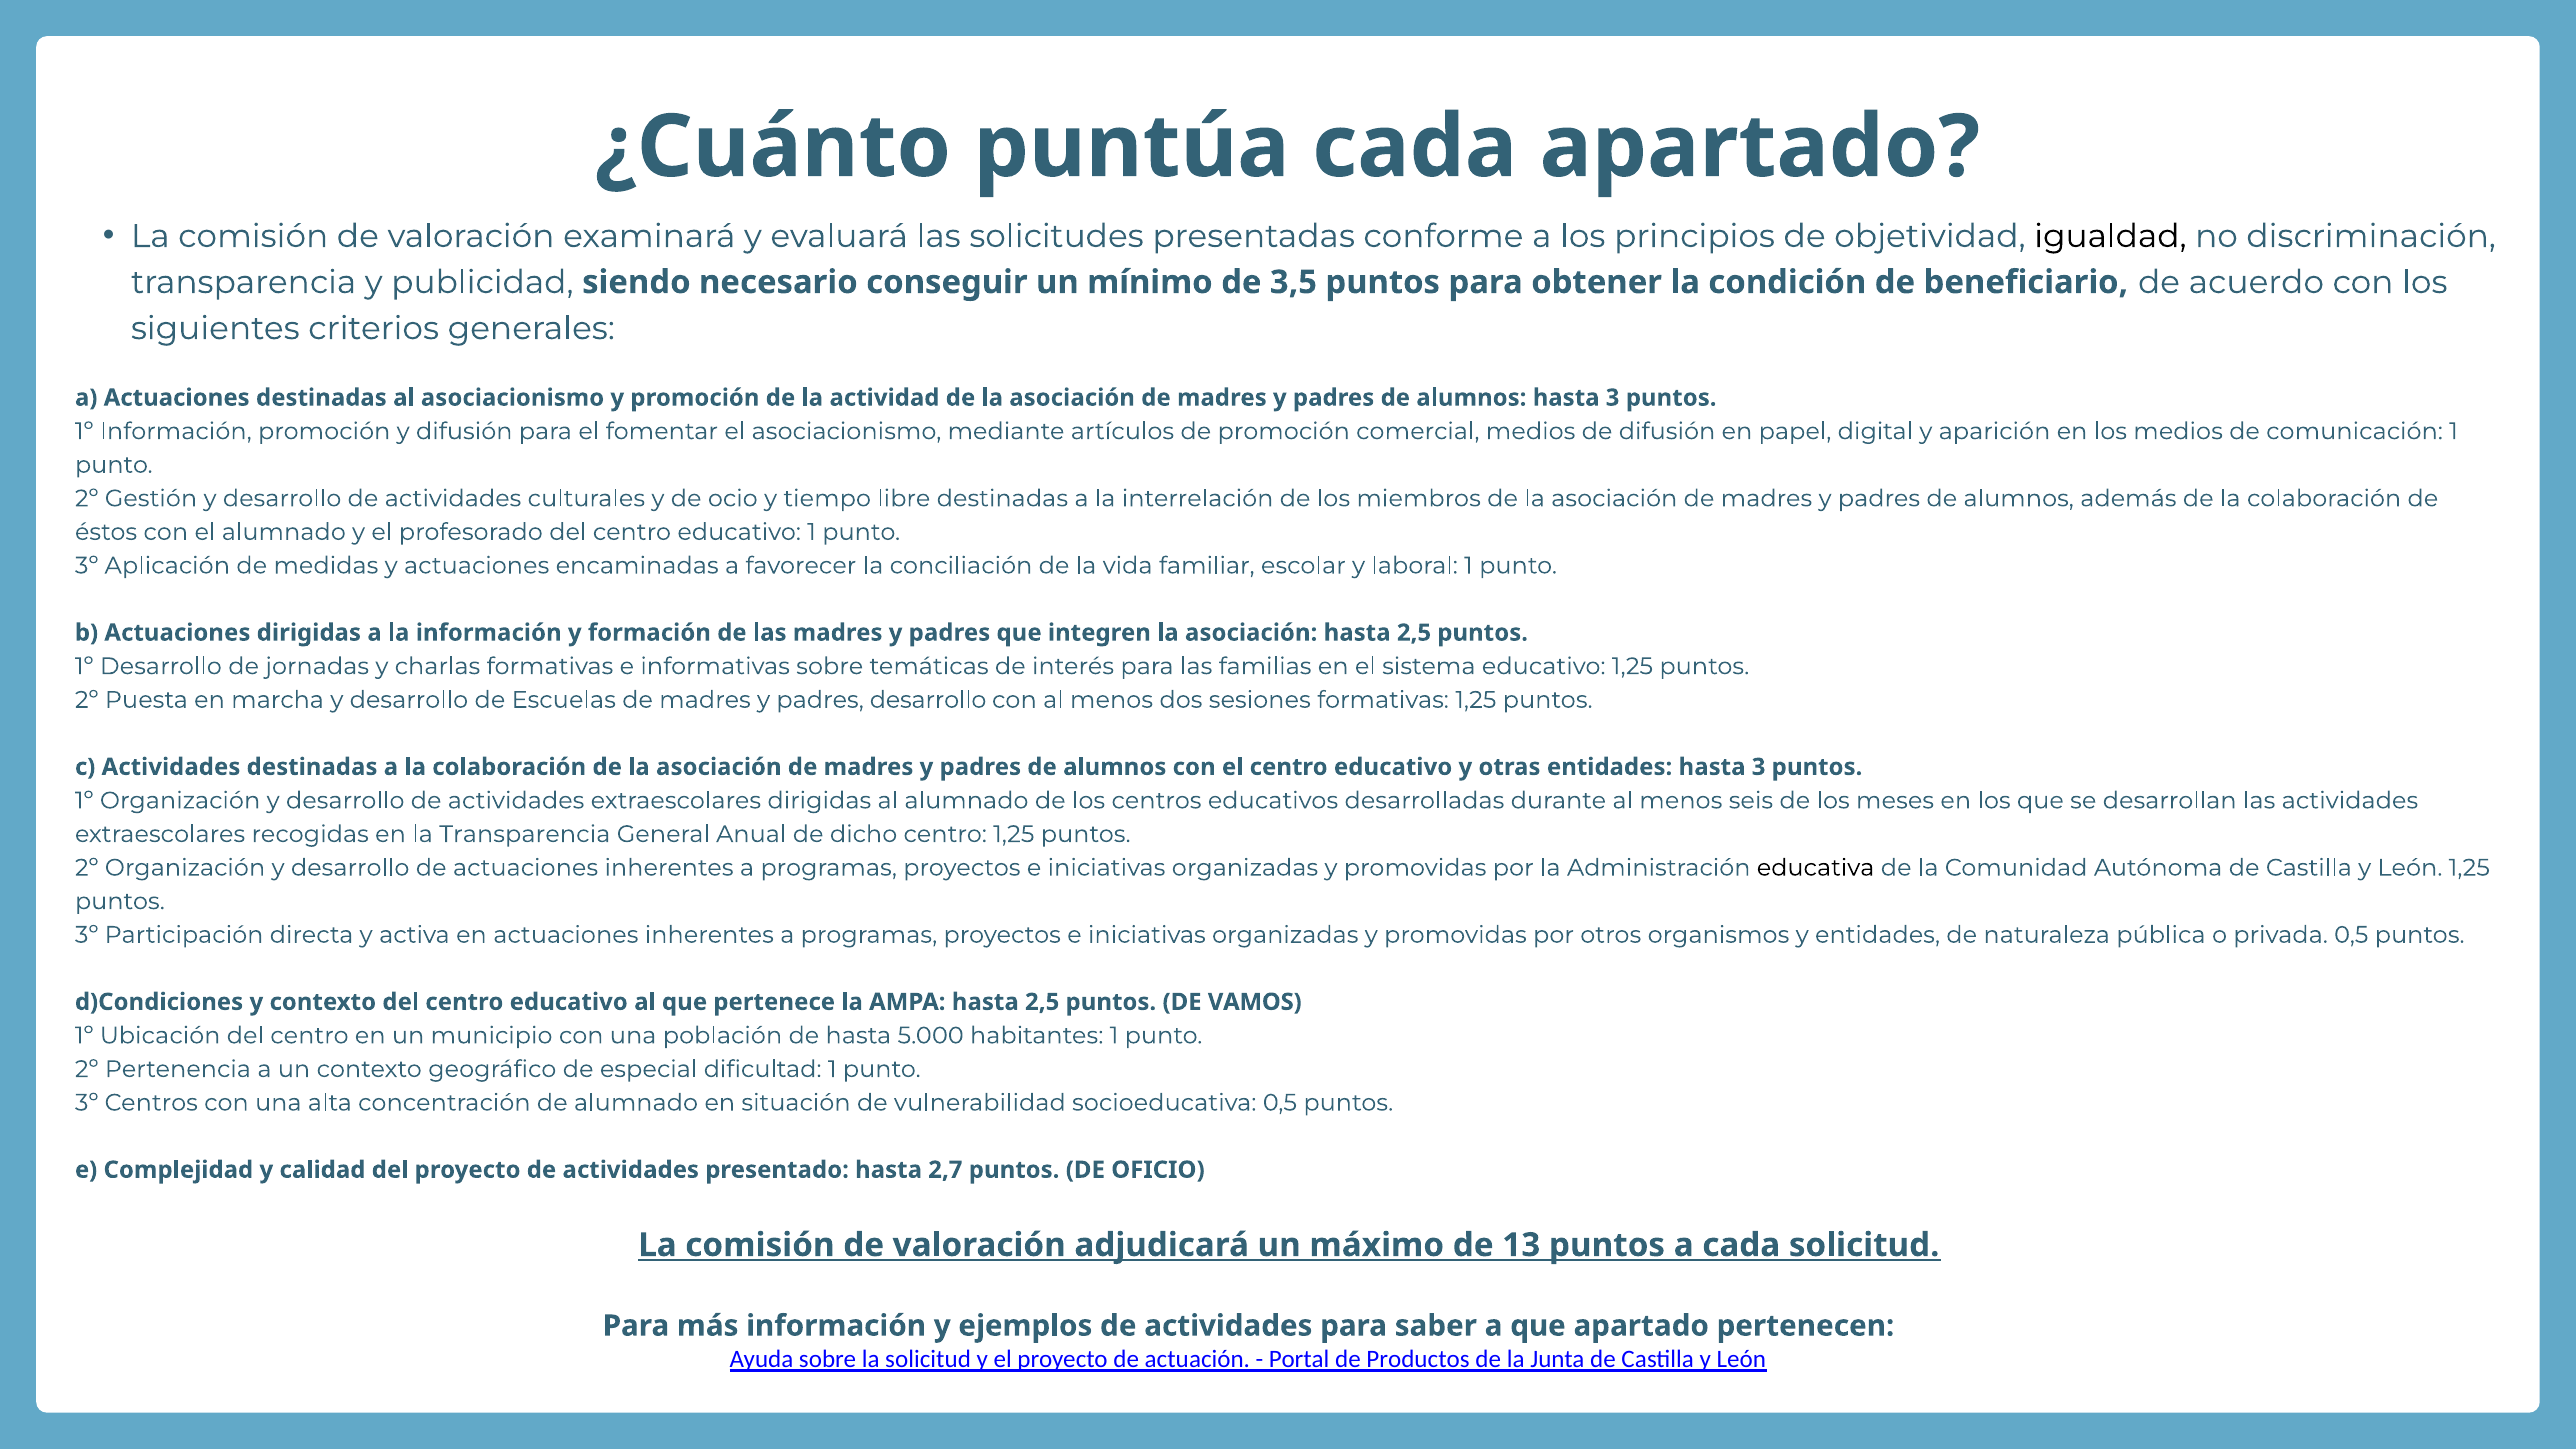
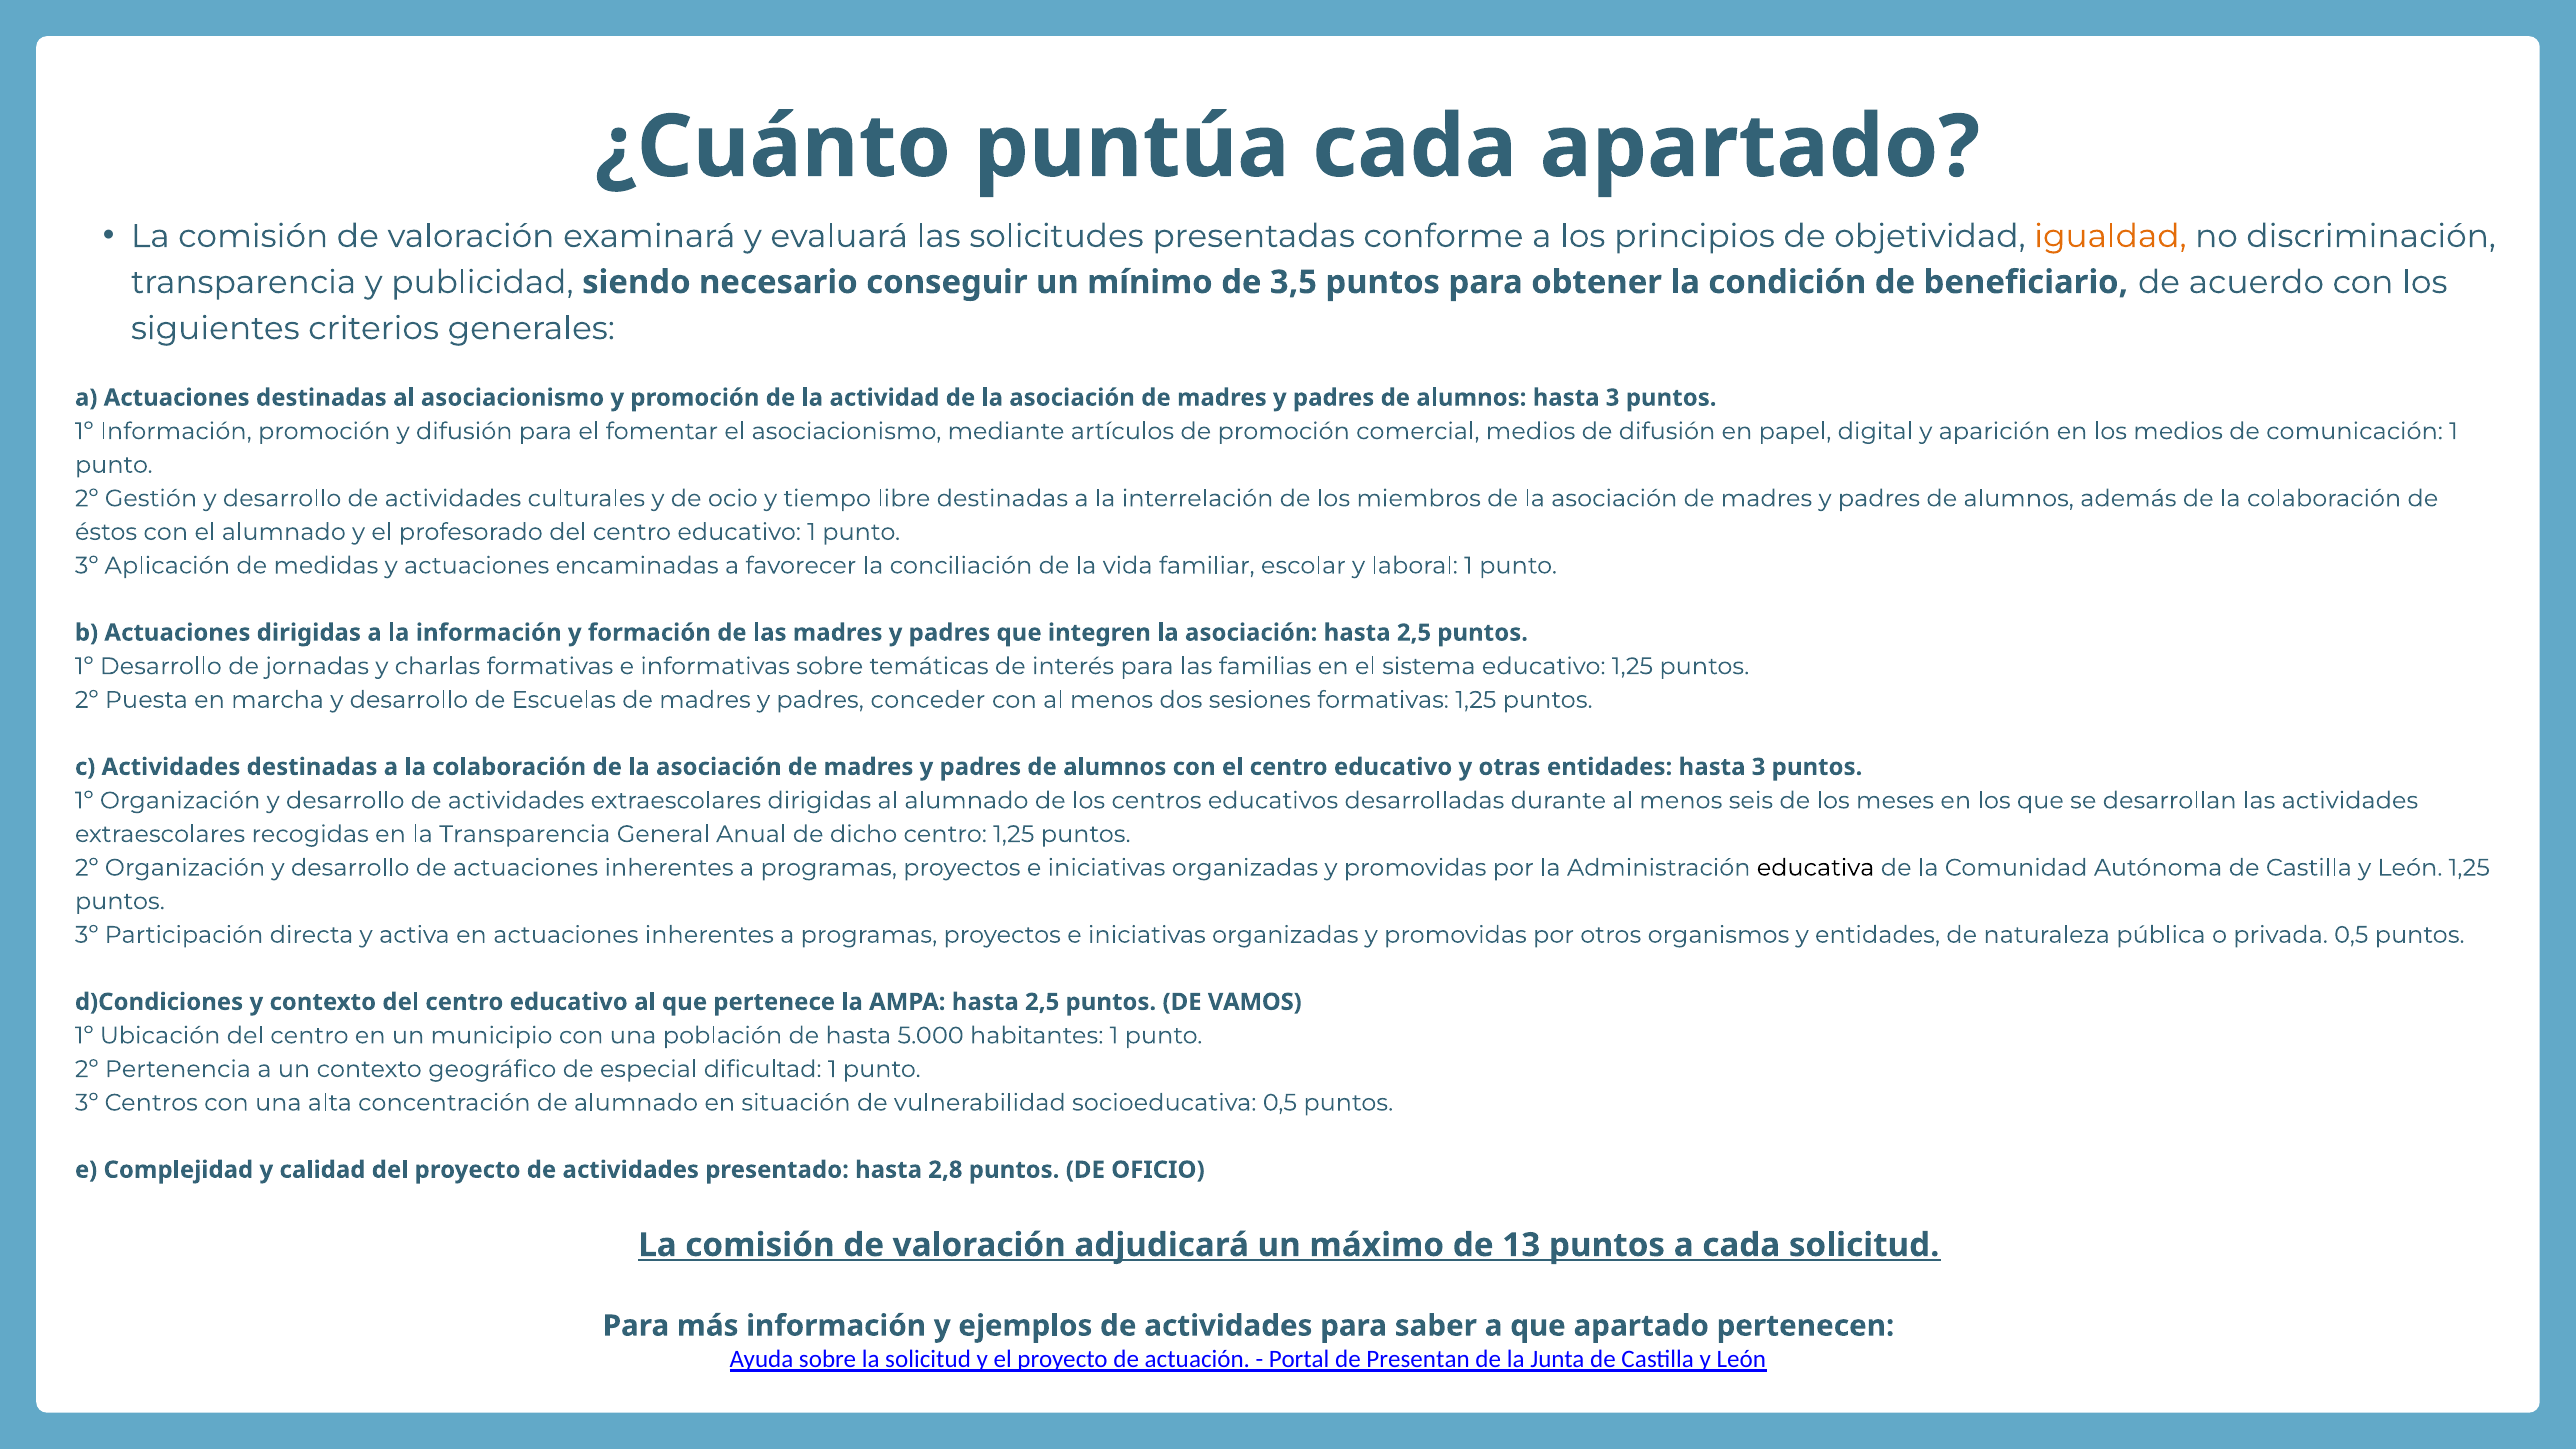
igualdad colour: black -> orange
padres desarrollo: desarrollo -> conceder
2,7: 2,7 -> 2,8
Productos: Productos -> Presentan
